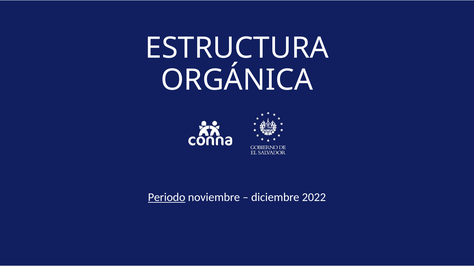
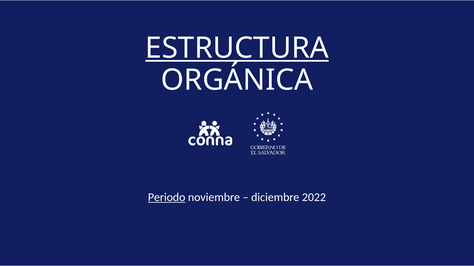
ESTRUCTURA underline: none -> present
